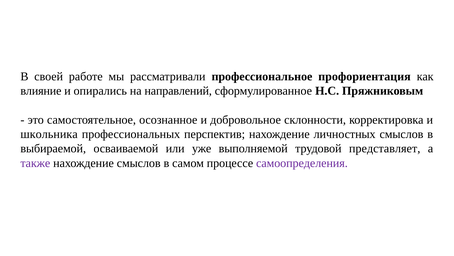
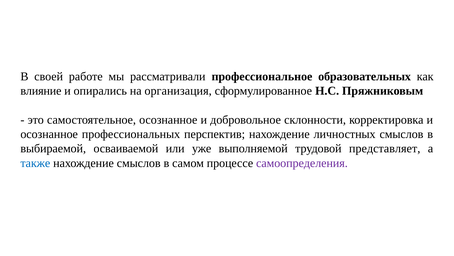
профориентация: профориентация -> образовательных
направлений: направлений -> организация
школьника at (49, 134): школьника -> осознанное
также colour: purple -> blue
